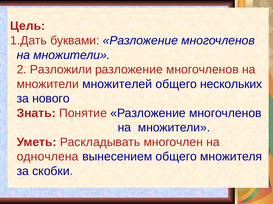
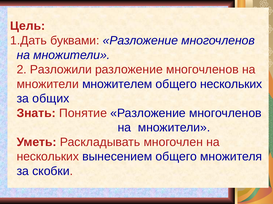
множителей: множителей -> множителем
нового: нового -> общих
одночлена at (48, 157): одночлена -> нескольких
